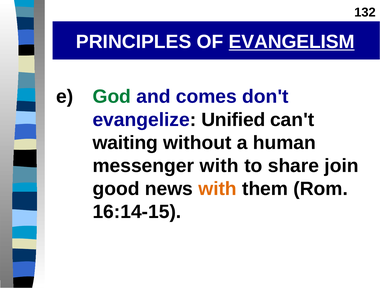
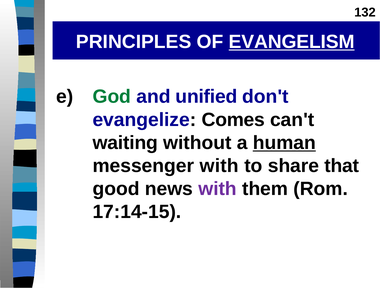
comes: comes -> unified
Unified: Unified -> Comes
human underline: none -> present
join: join -> that
with at (218, 189) colour: orange -> purple
16:14-15: 16:14-15 -> 17:14-15
